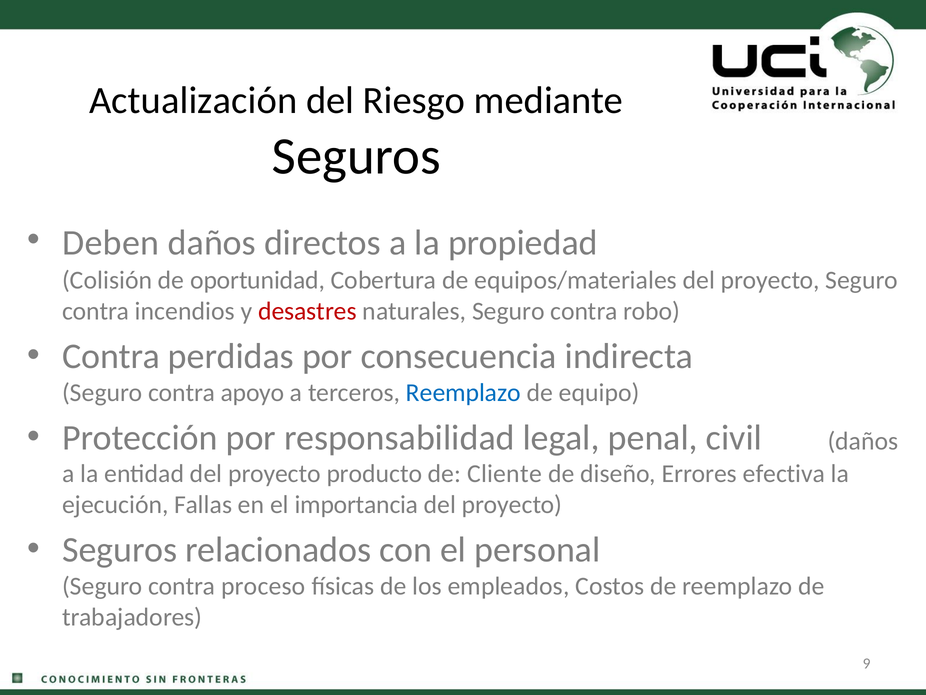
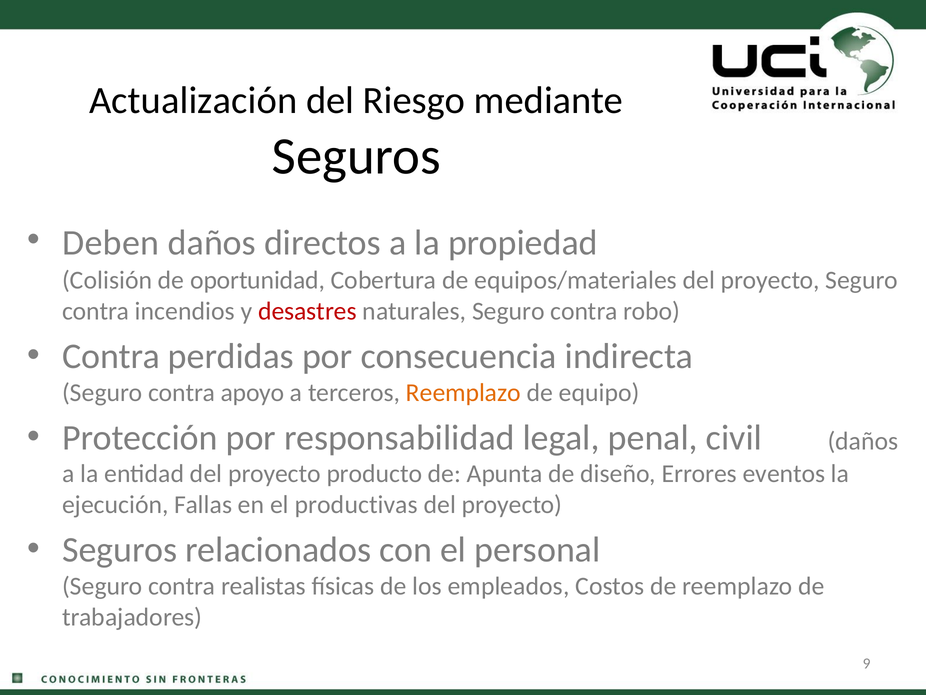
Reemplazo at (463, 392) colour: blue -> orange
Cliente: Cliente -> Apunta
efectiva: efectiva -> eventos
importancia: importancia -> productivas
proceso: proceso -> realistas
